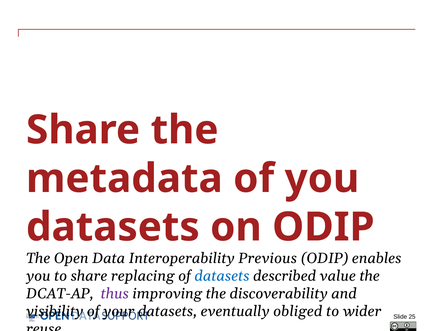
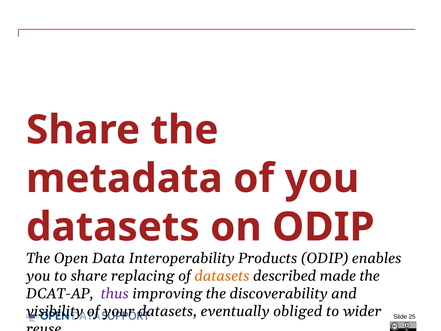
Previous: Previous -> Products
datasets at (222, 276) colour: blue -> orange
value: value -> made
